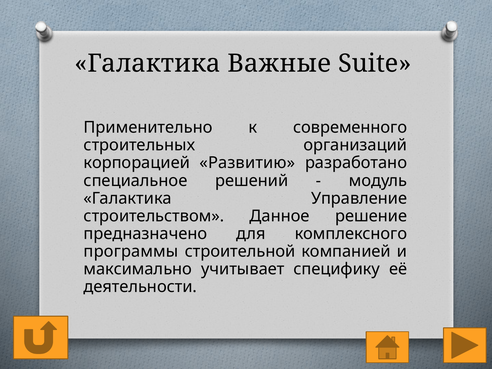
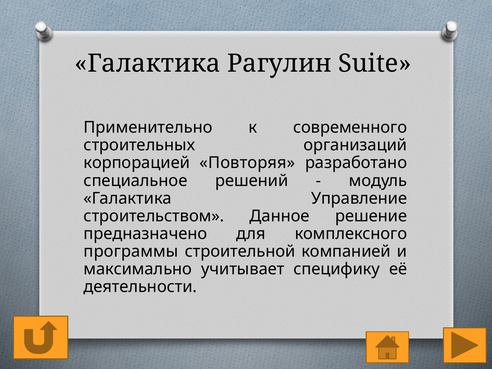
Важные: Важные -> Рагулин
Развитию: Развитию -> Повторяя
